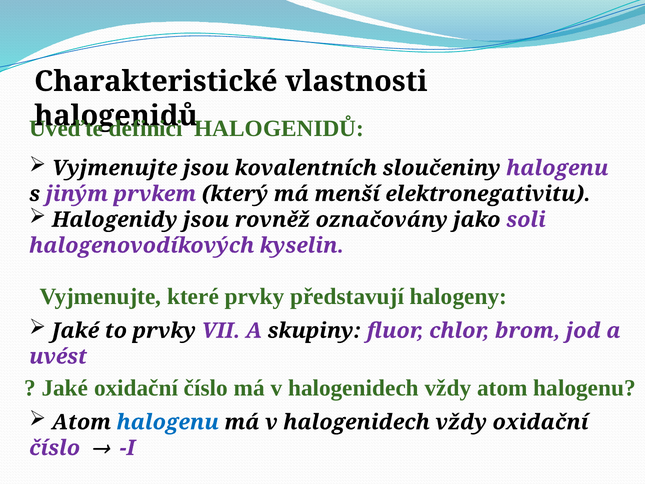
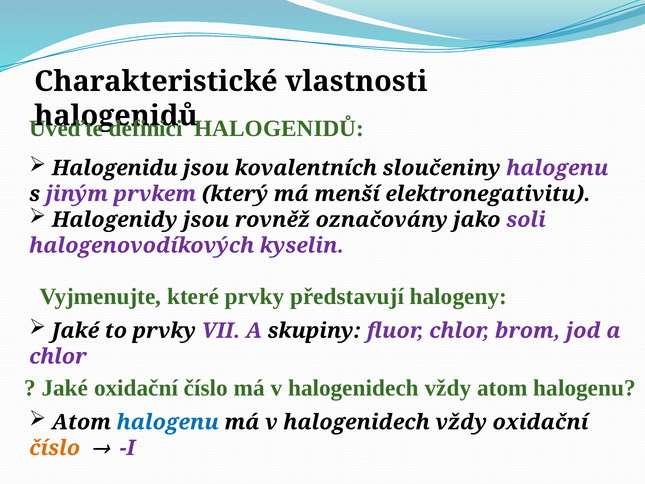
Vyjmenujte at (115, 168): Vyjmenujte -> Halogenidu
uvést at (58, 356): uvést -> chlor
číslo at (55, 448) colour: purple -> orange
